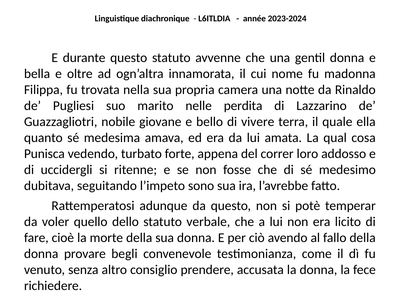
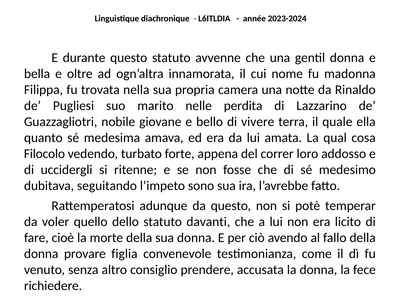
Punisca: Punisca -> Filocolo
verbale: verbale -> davanti
begli: begli -> figlia
